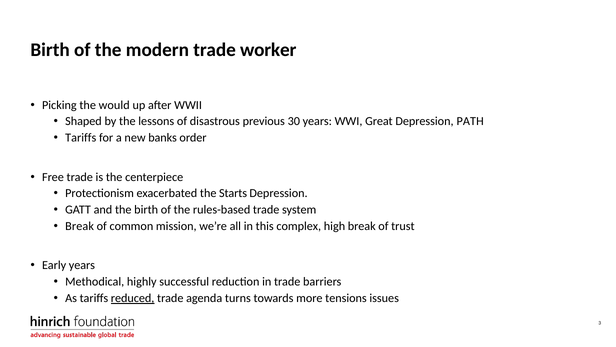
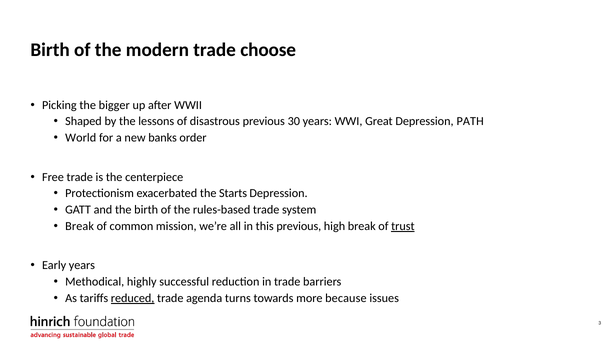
worker: worker -> choose
would: would -> bigger
Tariffs at (81, 138): Tariffs -> World
this complex: complex -> previous
trust underline: none -> present
tensions: tensions -> because
